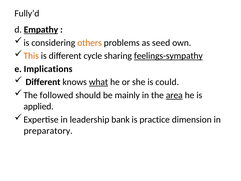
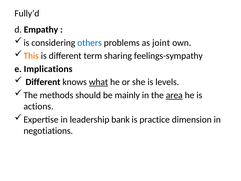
Empathy underline: present -> none
others colour: orange -> blue
seed: seed -> joint
cycle: cycle -> term
feelings-sympathy underline: present -> none
could: could -> levels
followed: followed -> methods
applied: applied -> actions
preparatory: preparatory -> negotiations
